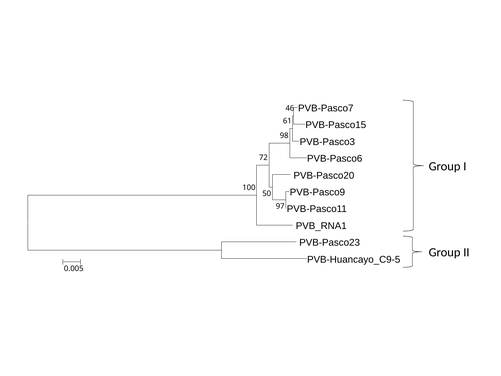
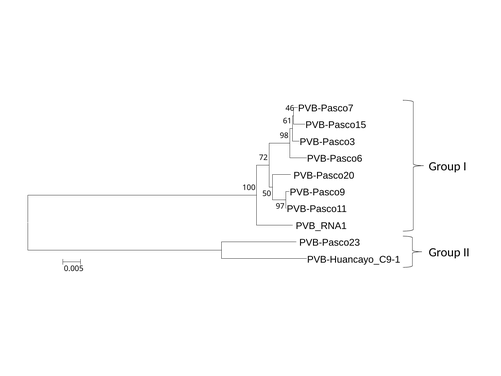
PVB-Huancayo_C9-5: PVB-Huancayo_C9-5 -> PVB-Huancayo_C9-1
